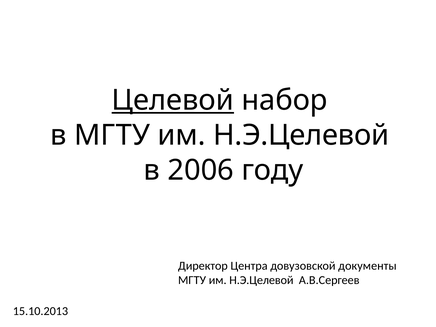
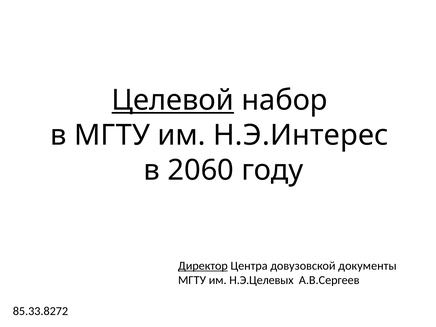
в МГТУ им Н.Э.Целевой: Н.Э.Целевой -> Н.Э.Интерес
2006: 2006 -> 2060
Директор underline: none -> present
Н.Э.Целевой at (261, 280): Н.Э.Целевой -> Н.Э.Целевых
15.10.2013: 15.10.2013 -> 85.33.8272
